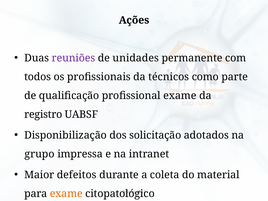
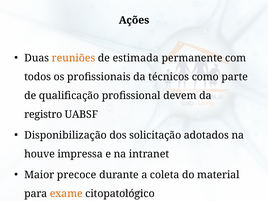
reuniões colour: purple -> orange
unidades: unidades -> estimada
profissional exame: exame -> devem
grupo: grupo -> houve
defeitos: defeitos -> precoce
